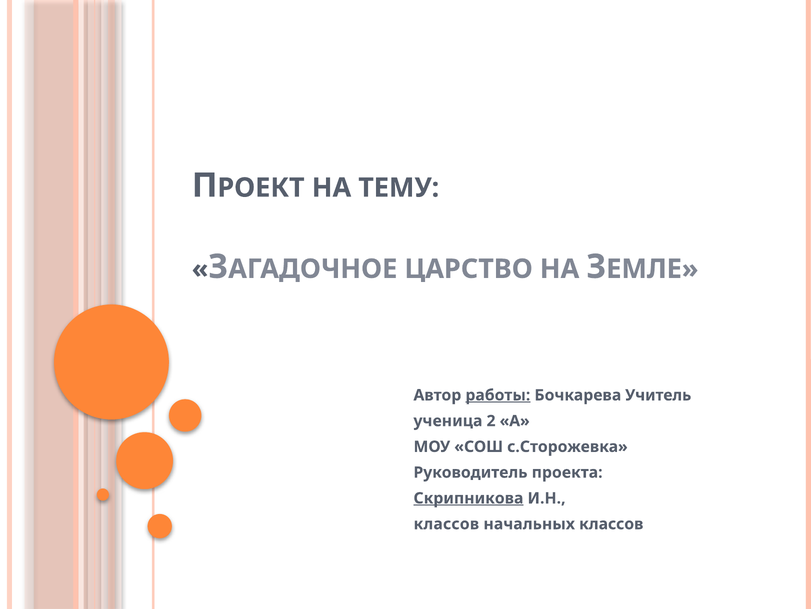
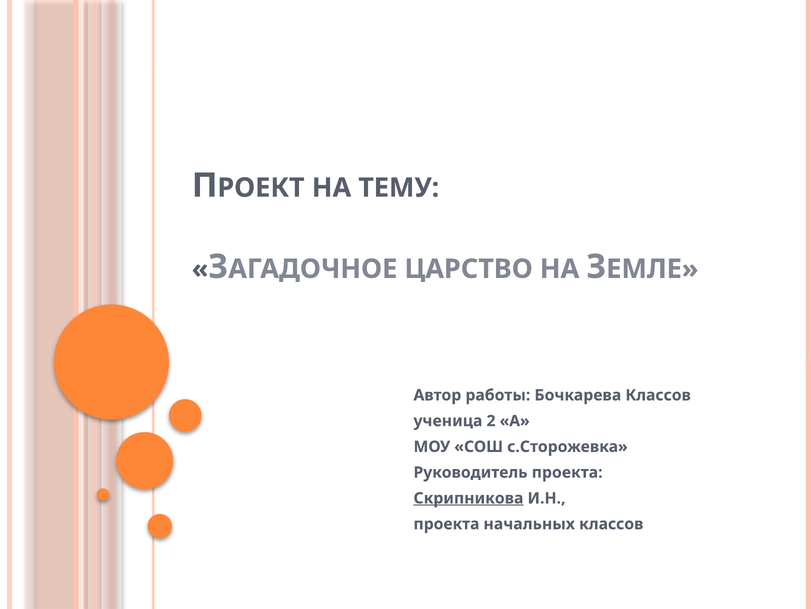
работы underline: present -> none
Бочкарева Учитель: Учитель -> Классов
классов at (446, 523): классов -> проекта
